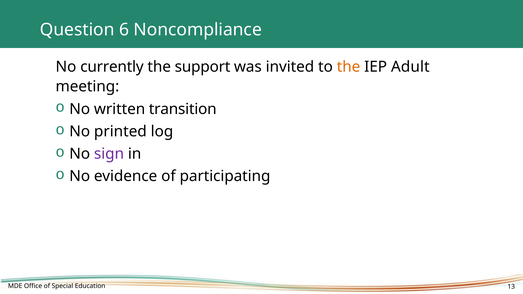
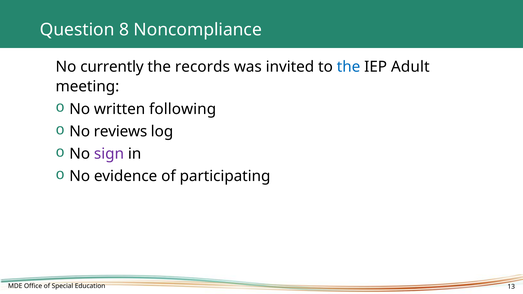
6: 6 -> 8
support: support -> records
the at (349, 67) colour: orange -> blue
transition: transition -> following
printed: printed -> reviews
